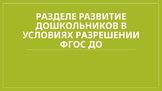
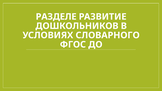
РАЗРЕШЕНИИ: РАЗРЕШЕНИИ -> СЛОВАРНОГО
